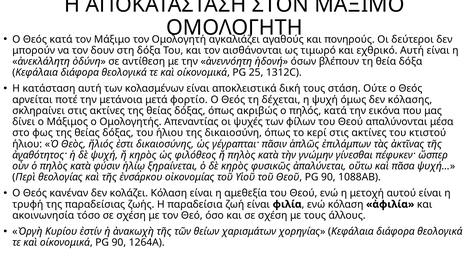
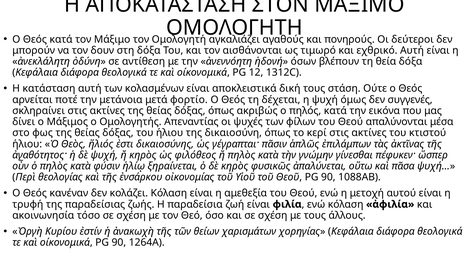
25: 25 -> 12
κόλασης: κόλασης -> συγγενές
